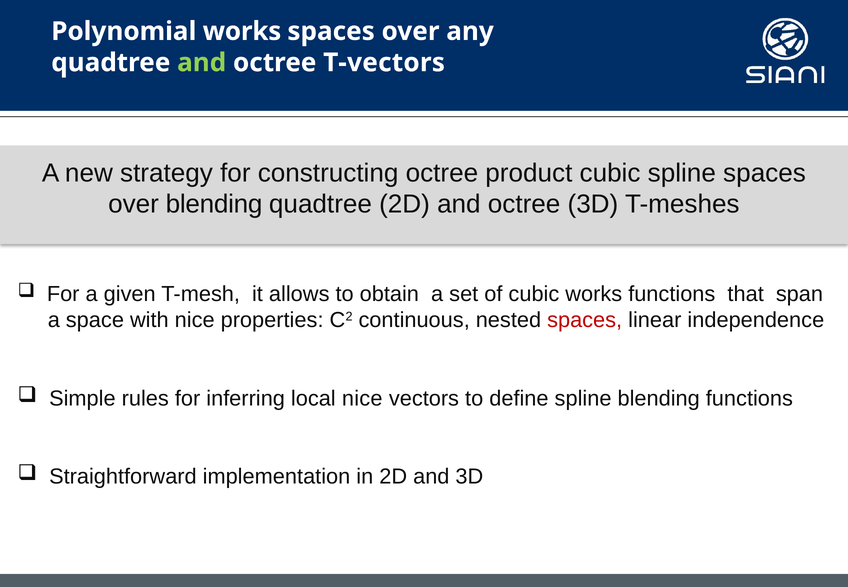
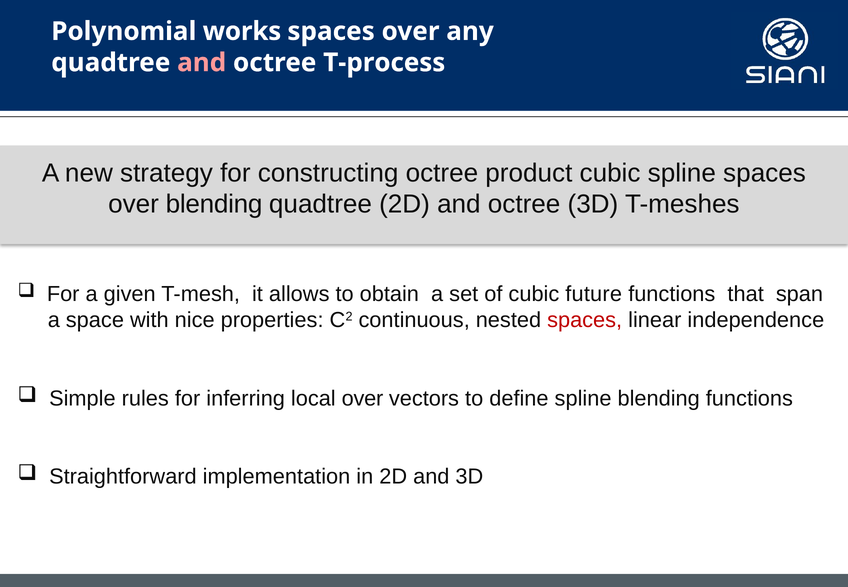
and at (202, 63) colour: light green -> pink
T-vectors: T-vectors -> T-process
cubic works: works -> future
local nice: nice -> over
